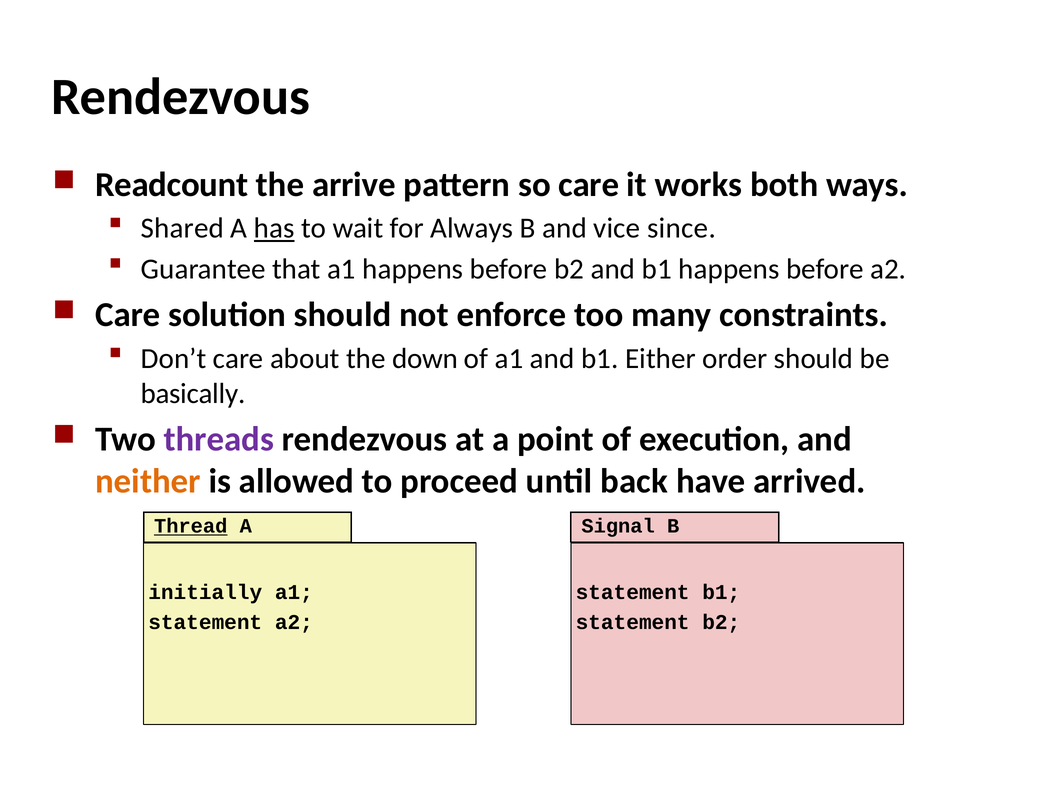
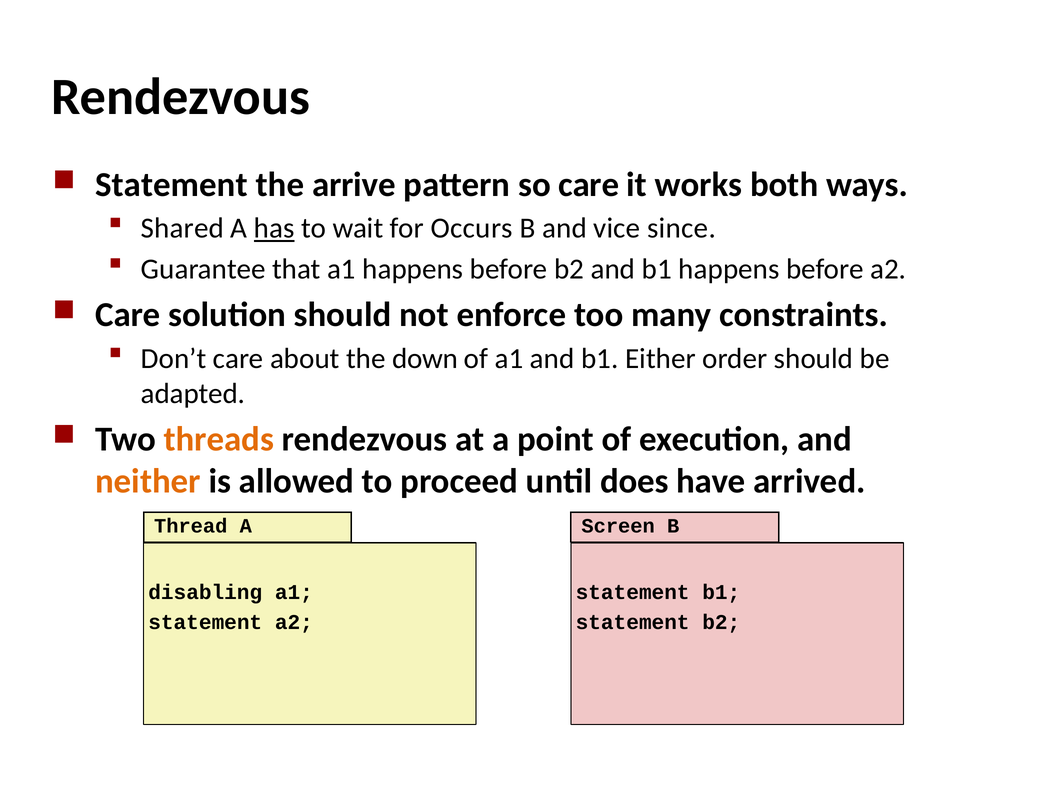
Readcount at (172, 185): Readcount -> Statement
Always: Always -> Occurs
basically: basically -> adapted
threads colour: purple -> orange
back: back -> does
Thread underline: present -> none
Signal: Signal -> Screen
initially: initially -> disabling
